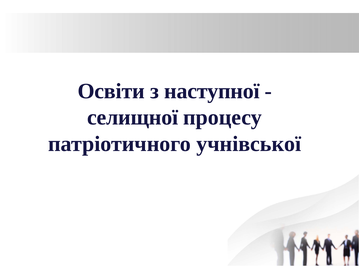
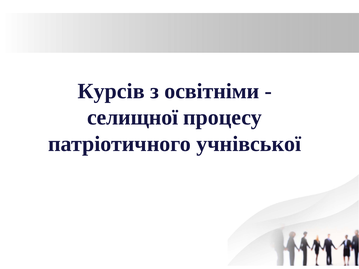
Освіти: Освіти -> Курсів
наступної: наступної -> освітніми
